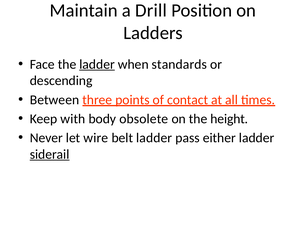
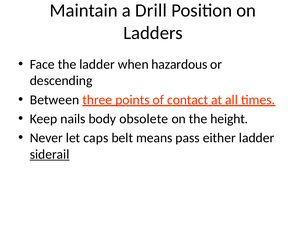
ladder at (97, 64) underline: present -> none
standards: standards -> hazardous
with: with -> nails
wire: wire -> caps
belt ladder: ladder -> means
